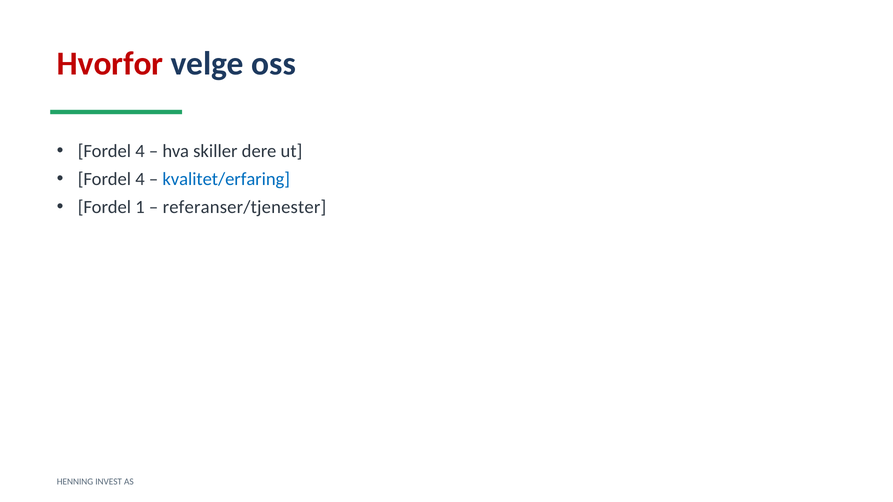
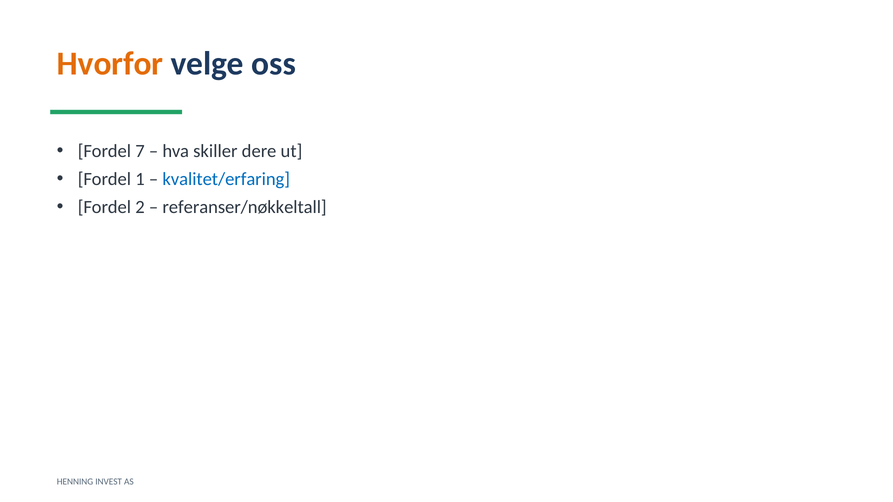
Hvorfor colour: red -> orange
4 at (140, 151): 4 -> 7
4 at (140, 179): 4 -> 1
1: 1 -> 2
referanser/tjenester: referanser/tjenester -> referanser/nøkkeltall
